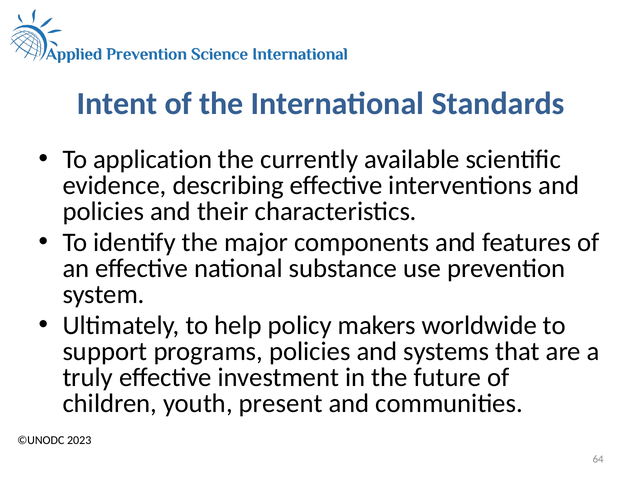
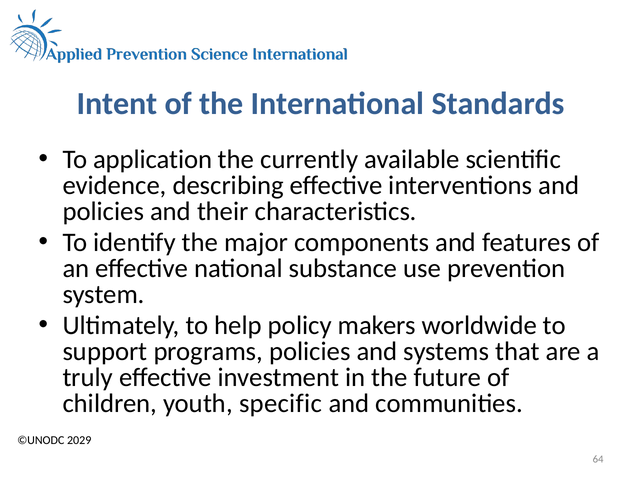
present: present -> specific
2023: 2023 -> 2029
